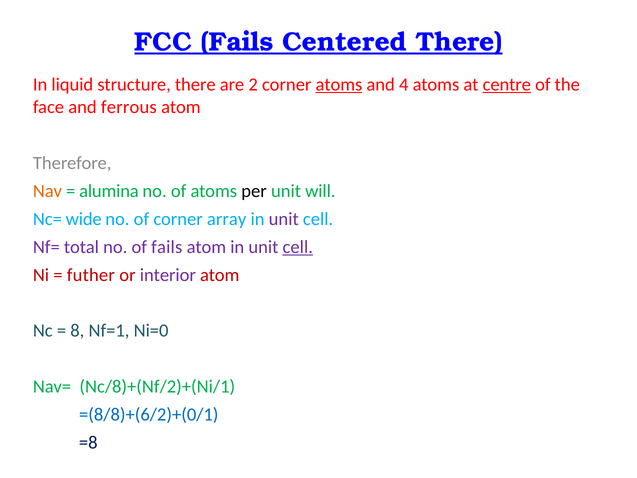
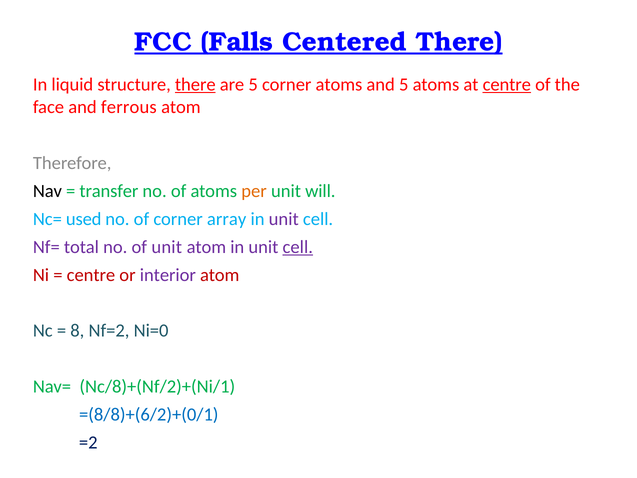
FCC Fails: Fails -> Falls
there at (195, 85) underline: none -> present
are 2: 2 -> 5
atoms at (339, 85) underline: present -> none
and 4: 4 -> 5
Nav colour: orange -> black
alumina: alumina -> transfer
per colour: black -> orange
wide: wide -> used
of fails: fails -> unit
futher at (91, 275): futher -> centre
Nf=1: Nf=1 -> Nf=2
=8: =8 -> =2
